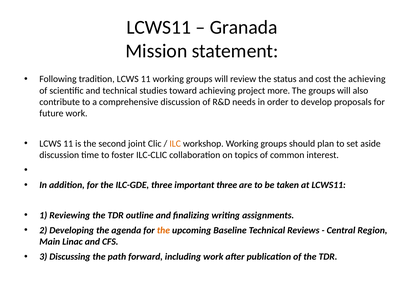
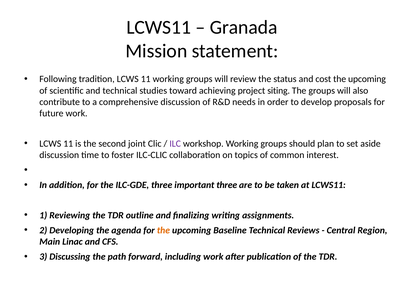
achieving at (367, 79): achieving -> upcoming
more: more -> siting
ILC colour: orange -> purple
